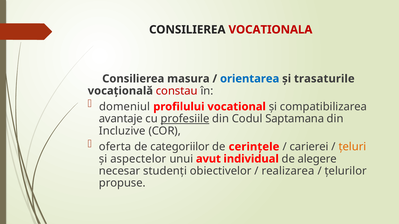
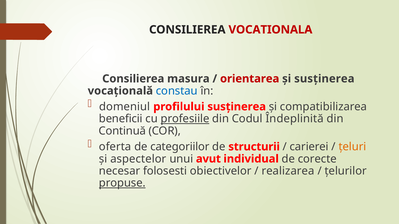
orientarea colour: blue -> red
și trasaturile: trasaturile -> susținerea
constau colour: red -> blue
profilului vocational: vocational -> susținerea
avantaje: avantaje -> beneficii
Saptamana: Saptamana -> Îndeplinită
Incluzive: Incluzive -> Continuă
cerințele: cerințele -> structurii
alegere: alegere -> corecte
studenți: studenți -> folosesti
propuse underline: none -> present
